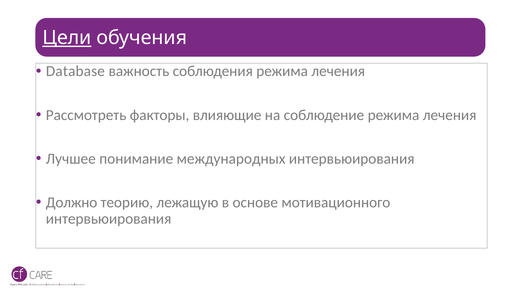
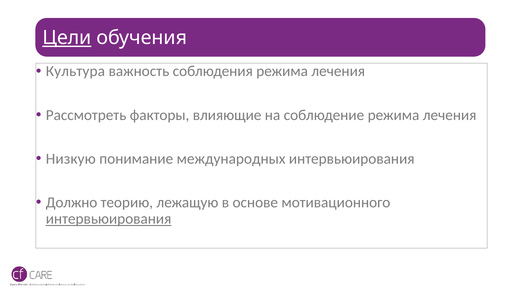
Database: Database -> Культура
Лучшее: Лучшее -> Низкую
интервьюирования at (109, 219) underline: none -> present
